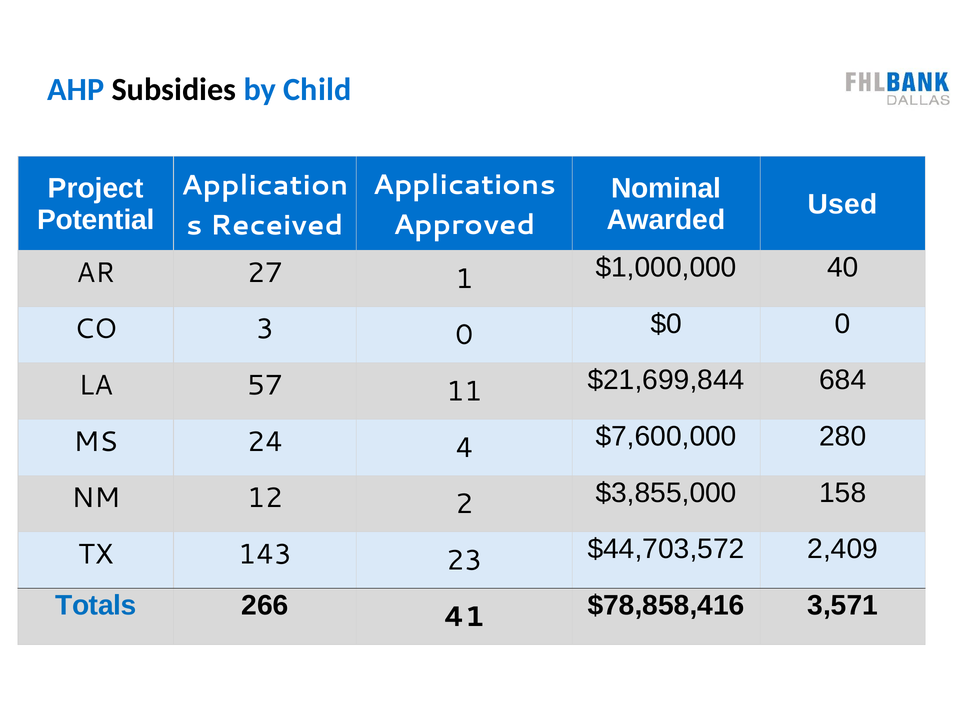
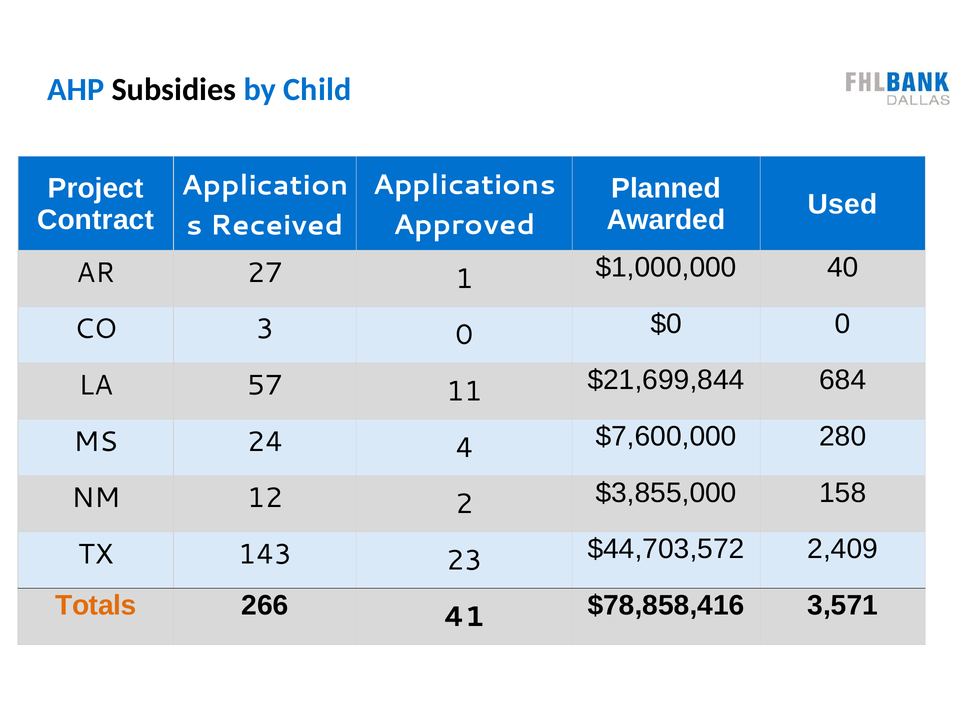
Nominal: Nominal -> Planned
Potential: Potential -> Contract
Totals colour: blue -> orange
